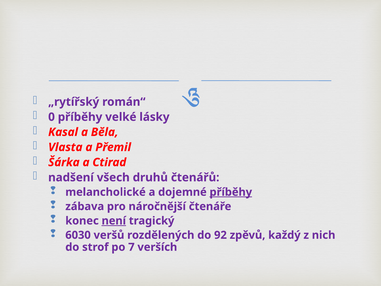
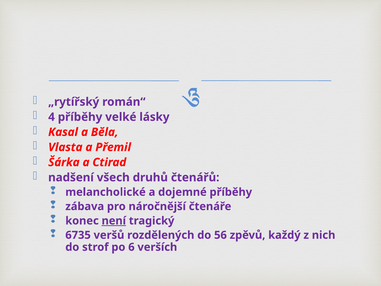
0: 0 -> 4
příběhy at (231, 192) underline: present -> none
6030: 6030 -> 6735
92: 92 -> 56
7: 7 -> 6
